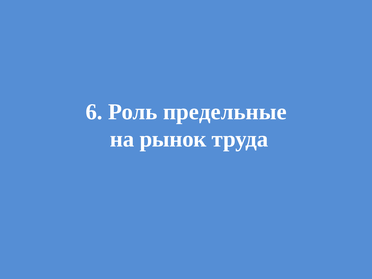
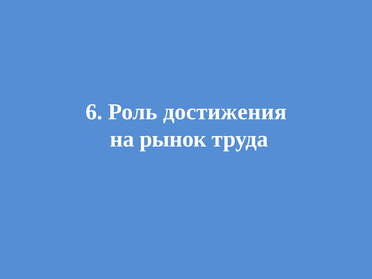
предельные: предельные -> достижения
